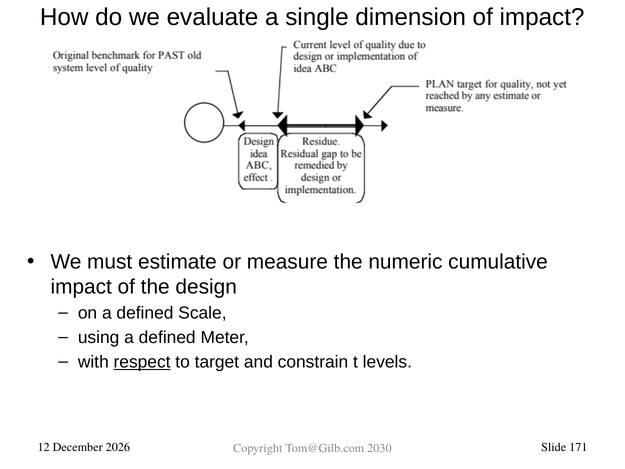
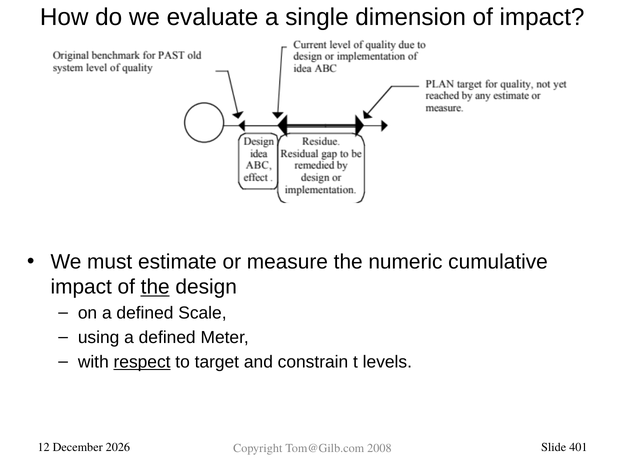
the at (155, 287) underline: none -> present
2030: 2030 -> 2008
171: 171 -> 401
